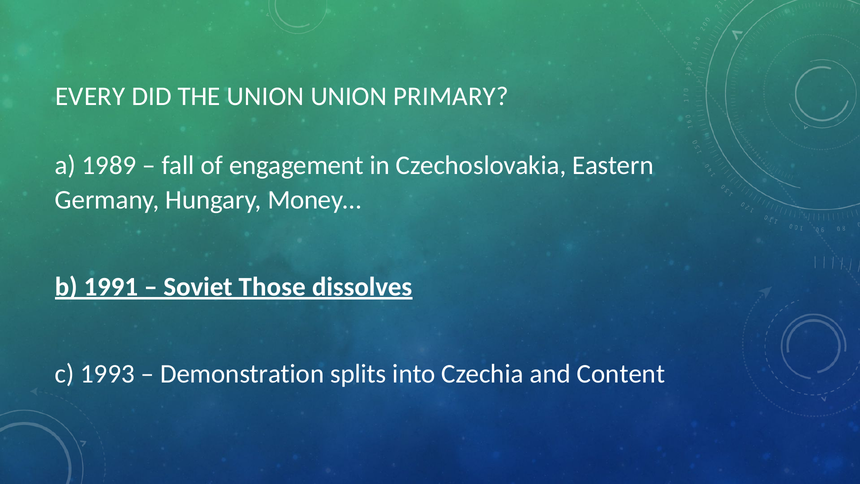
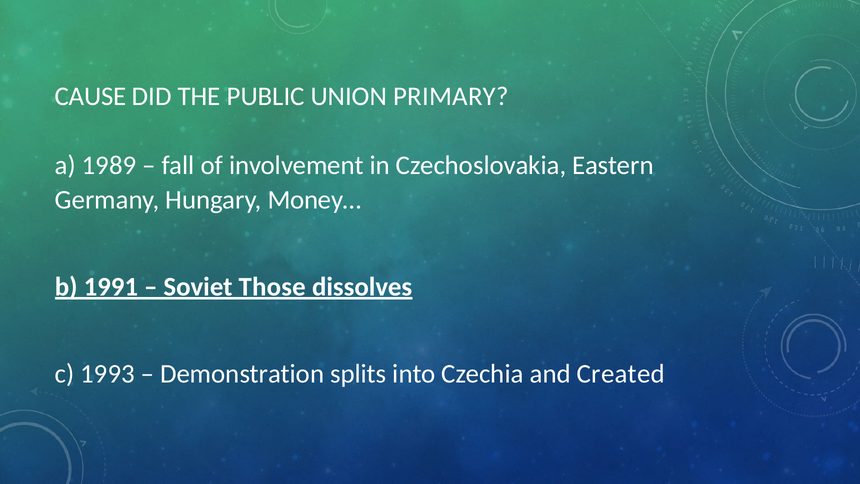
EVERY: EVERY -> CAUSE
THE UNION: UNION -> PUBLIC
engagement: engagement -> involvement
Content: Content -> Created
